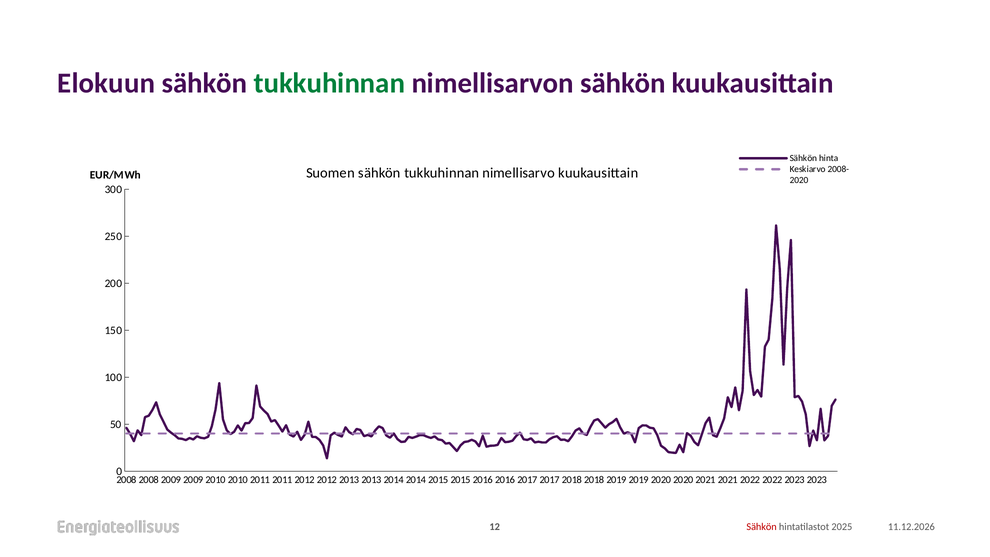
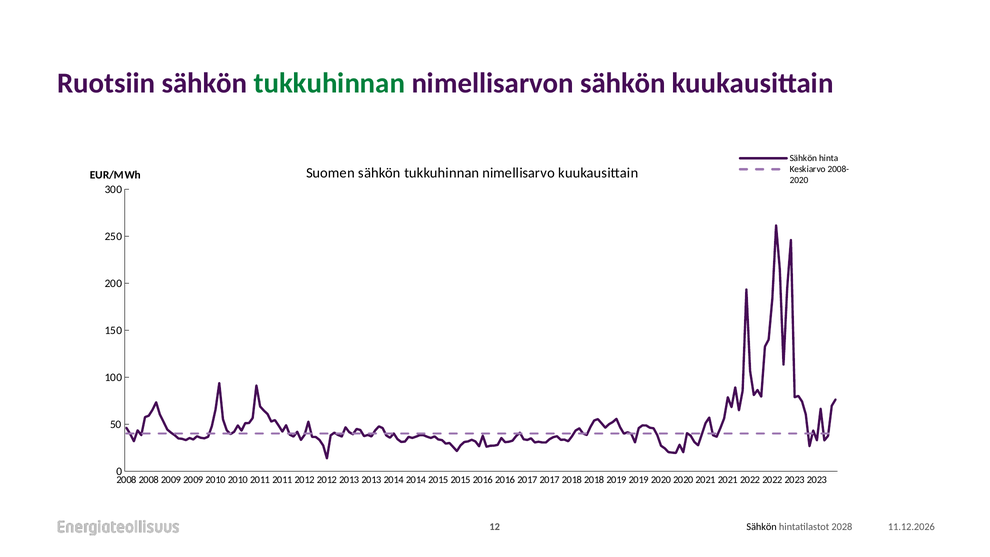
Elokuun: Elokuun -> Ruotsiin
Sähkön at (762, 527) colour: red -> black
2025: 2025 -> 2028
